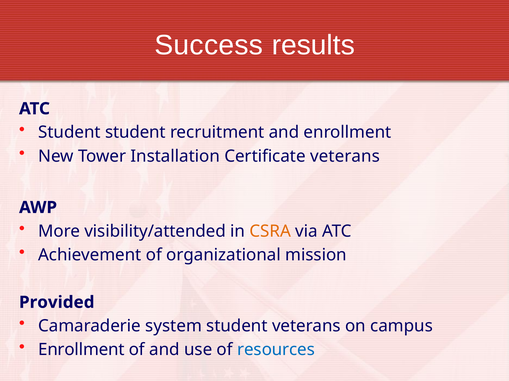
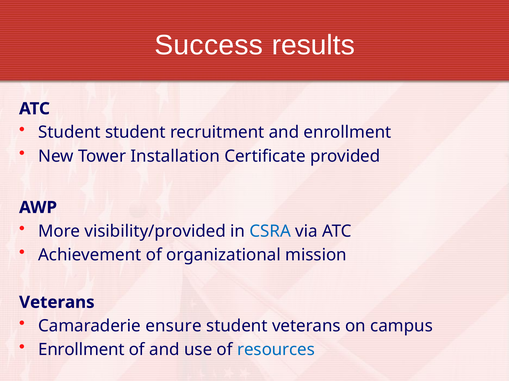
Certificate veterans: veterans -> provided
visibility/attended: visibility/attended -> visibility/provided
CSRA colour: orange -> blue
Provided at (57, 303): Provided -> Veterans
system: system -> ensure
